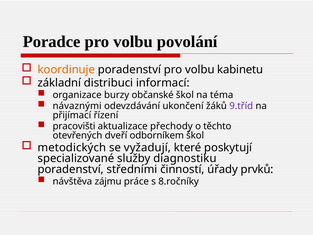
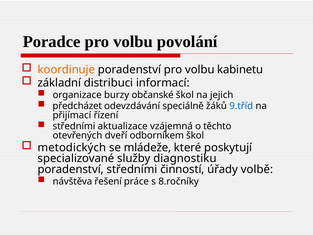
téma: téma -> jejich
návaznými: návaznými -> předcházet
ukončení: ukončení -> speciálně
9.tříd colour: purple -> blue
pracovišti at (74, 126): pracovišti -> středními
přechody: přechody -> vzájemná
vyžadují: vyžadují -> mládeže
prvků: prvků -> volbě
zájmu: zájmu -> řešení
